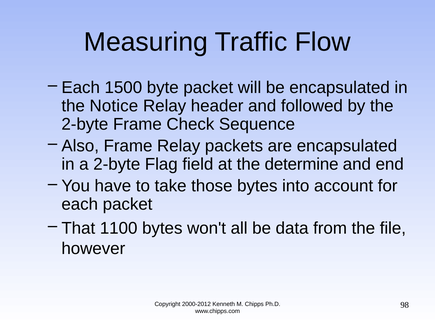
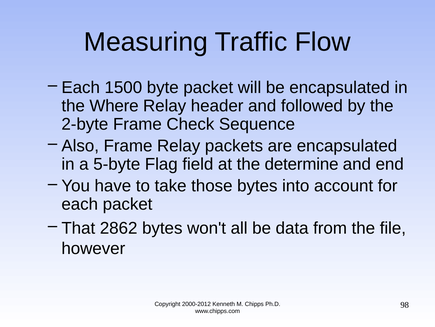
Notice: Notice -> Where
a 2-byte: 2-byte -> 5-byte
1100: 1100 -> 2862
